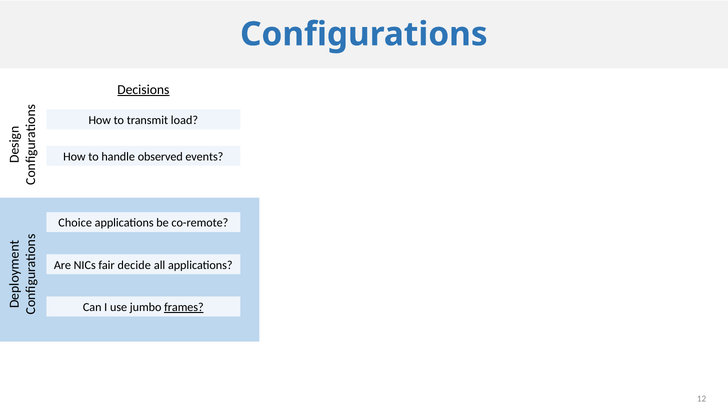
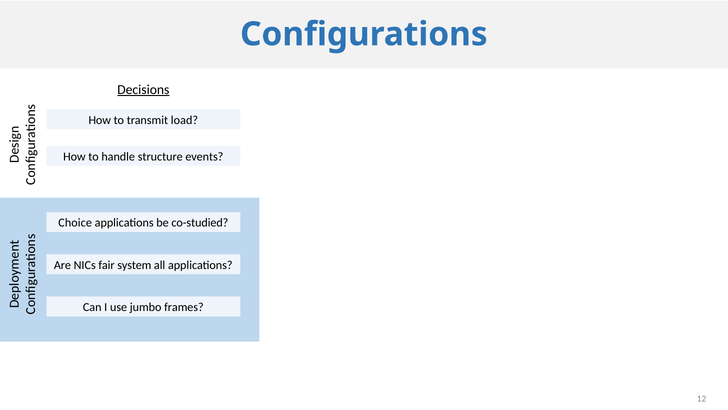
observed: observed -> structure
co-remote: co-remote -> co-studied
decide: decide -> system
frames underline: present -> none
